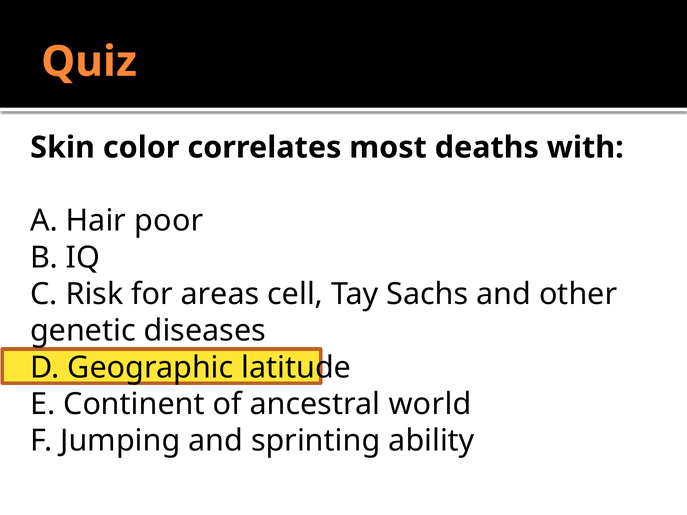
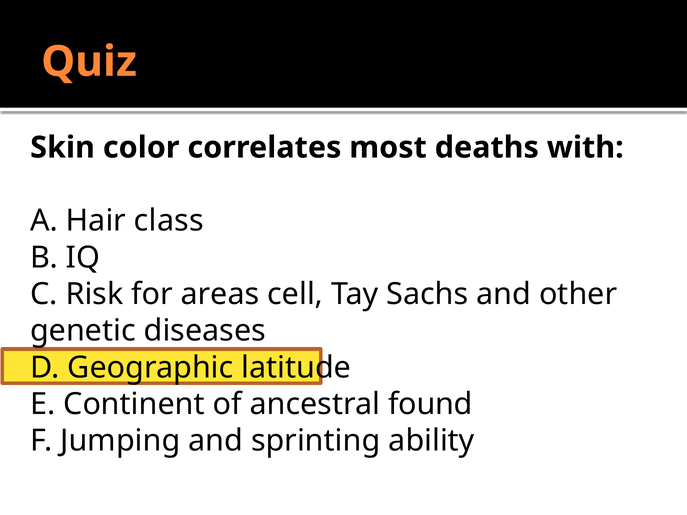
poor: poor -> class
world: world -> found
